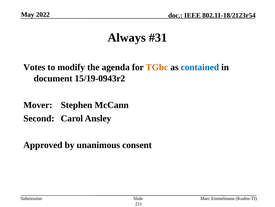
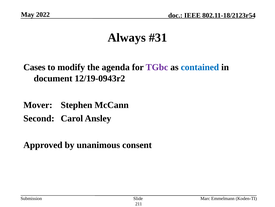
Votes: Votes -> Cases
TGbc colour: orange -> purple
15/19-0943r2: 15/19-0943r2 -> 12/19-0943r2
